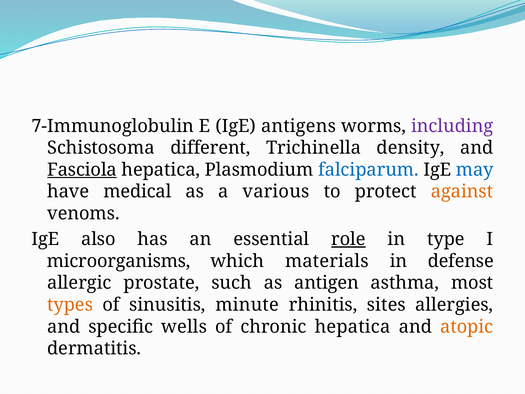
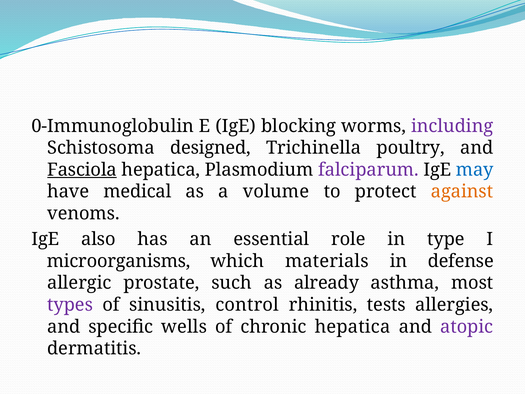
7-Immunoglobulin: 7-Immunoglobulin -> 0-Immunoglobulin
antigens: antigens -> blocking
different: different -> designed
density: density -> poultry
falciparum colour: blue -> purple
various: various -> volume
role underline: present -> none
antigen: antigen -> already
types colour: orange -> purple
minute: minute -> control
sites: sites -> tests
atopic colour: orange -> purple
